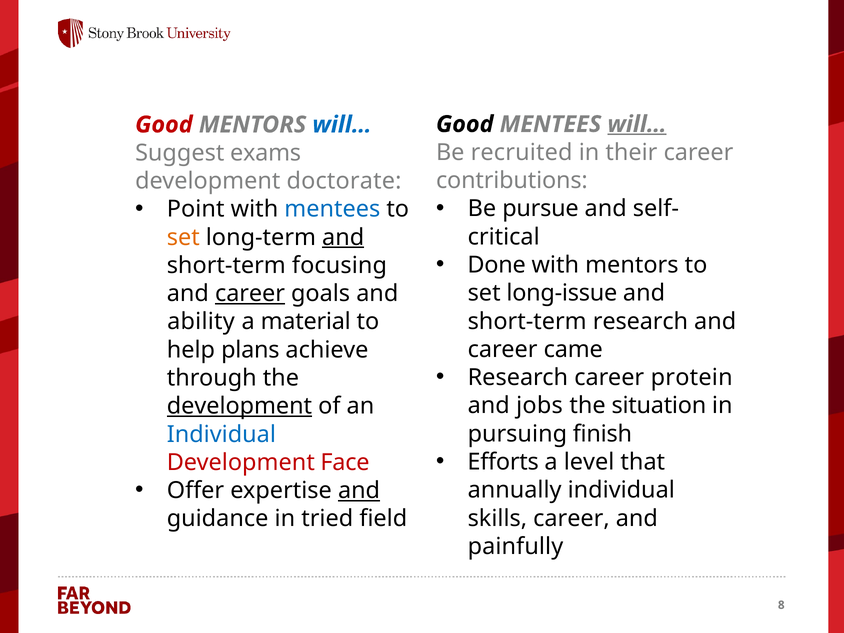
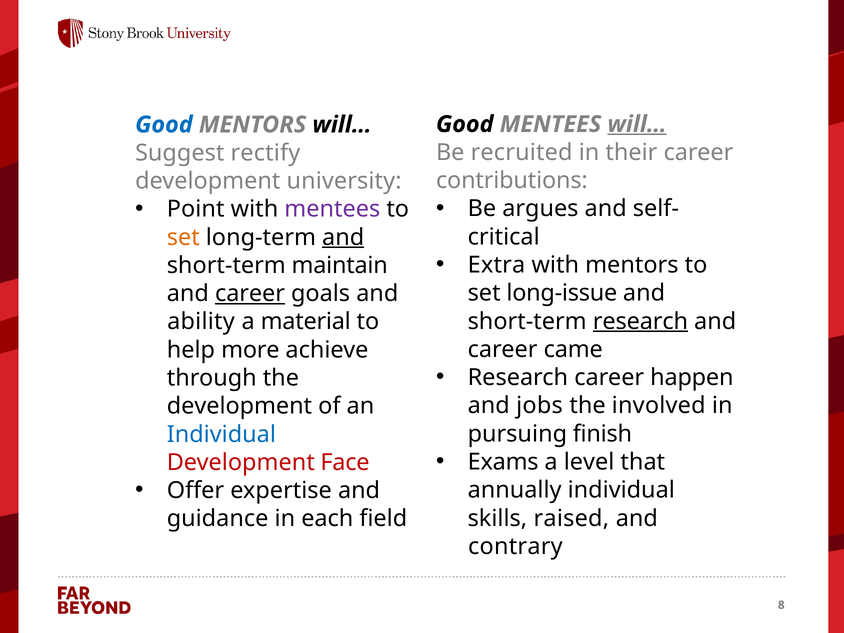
Good at (164, 125) colour: red -> blue
will… at (342, 125) colour: blue -> black
exams: exams -> rectify
doctorate: doctorate -> university
pursue: pursue -> argues
mentees at (332, 209) colour: blue -> purple
Done: Done -> Extra
focusing: focusing -> maintain
research at (640, 321) underline: none -> present
plans: plans -> more
protein: protein -> happen
situation: situation -> involved
development at (239, 406) underline: present -> none
Efforts: Efforts -> Exams
and at (359, 491) underline: present -> none
skills career: career -> raised
tried: tried -> each
painfully: painfully -> contrary
